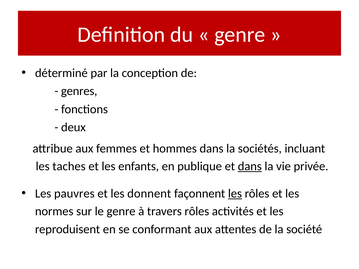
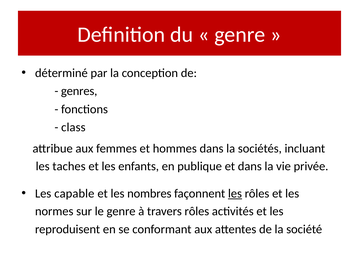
deux: deux -> class
dans at (250, 166) underline: present -> none
pauvres: pauvres -> capable
donnent: donnent -> nombres
